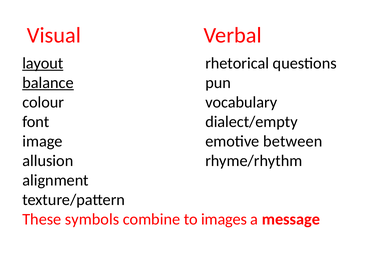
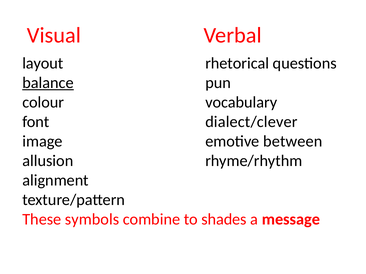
layout underline: present -> none
dialect/empty: dialect/empty -> dialect/clever
images: images -> shades
